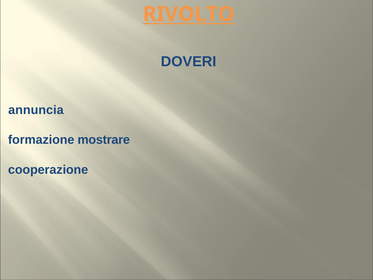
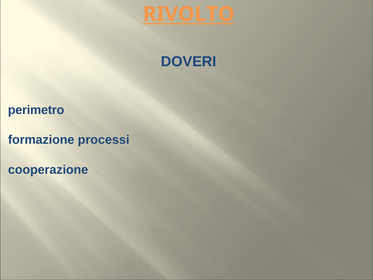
annuncia: annuncia -> perimetro
mostrare: mostrare -> processi
